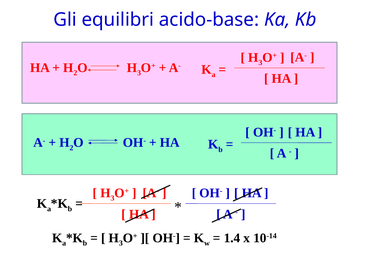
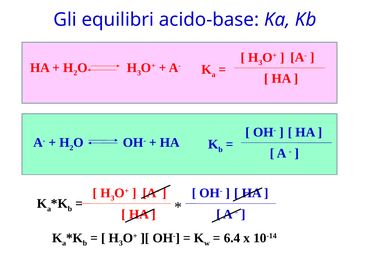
1.4: 1.4 -> 6.4
